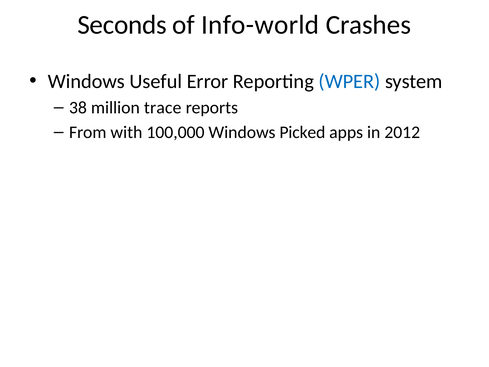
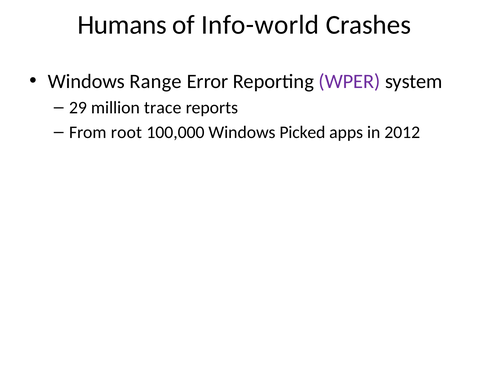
Seconds: Seconds -> Humans
Useful: Useful -> Range
WPER colour: blue -> purple
38: 38 -> 29
with: with -> root
